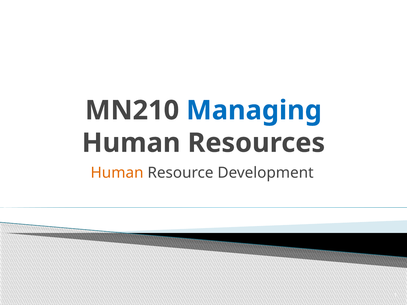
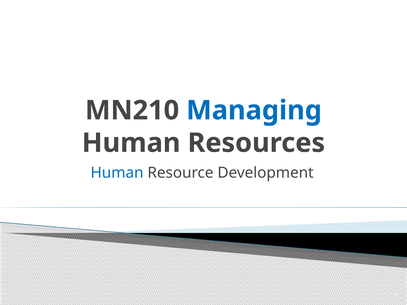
Human at (117, 173) colour: orange -> blue
